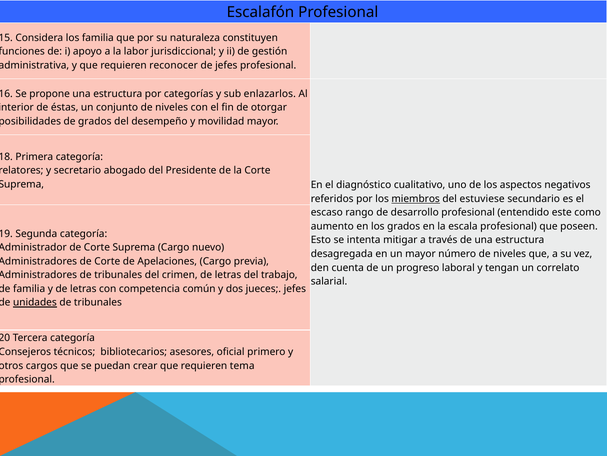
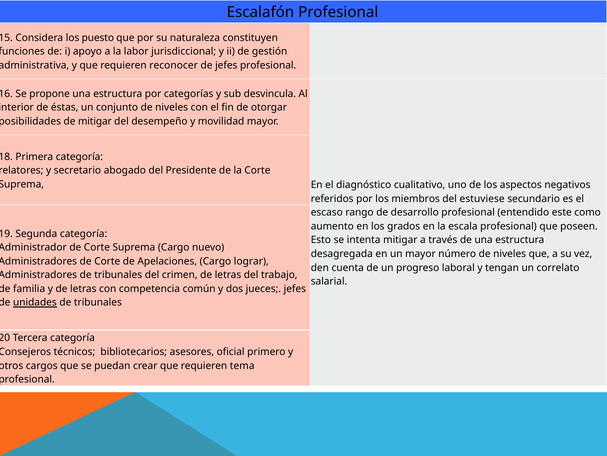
los familia: familia -> puesto
enlazarlos: enlazarlos -> desvincula
de grados: grados -> mitigar
miembros underline: present -> none
previa: previa -> lograr
